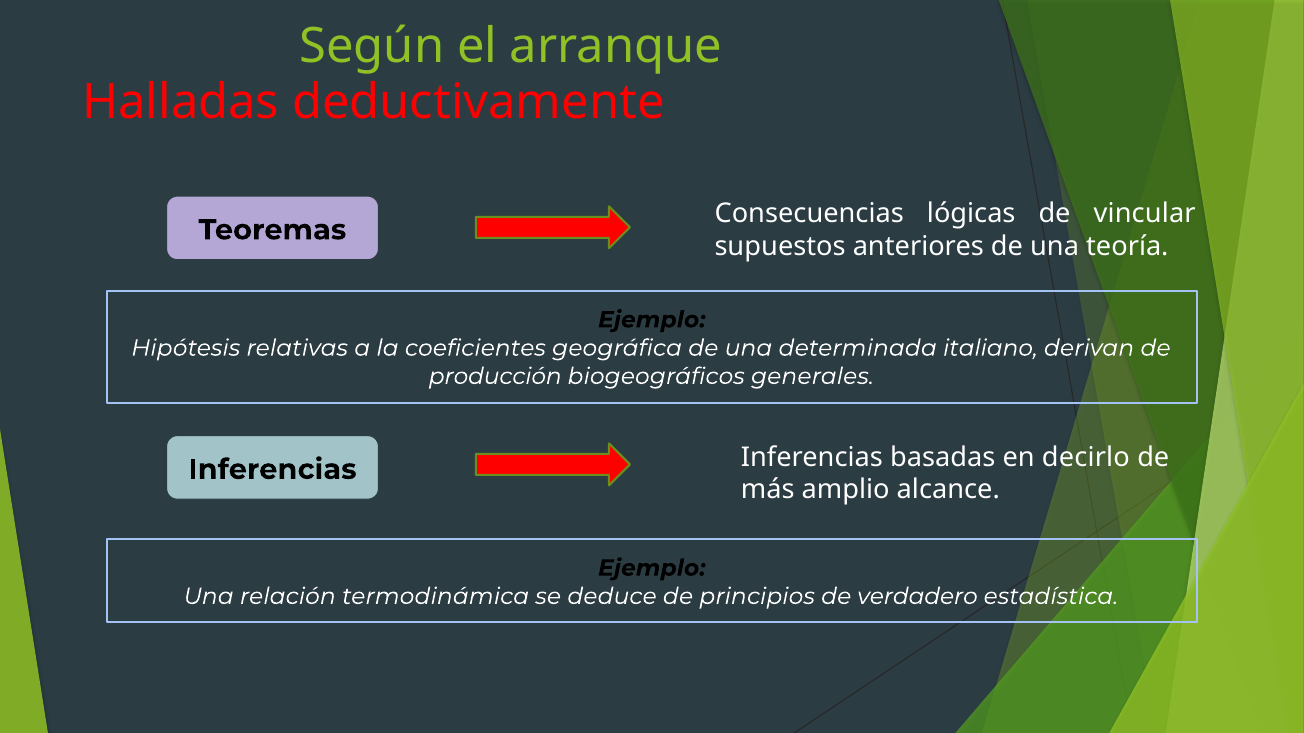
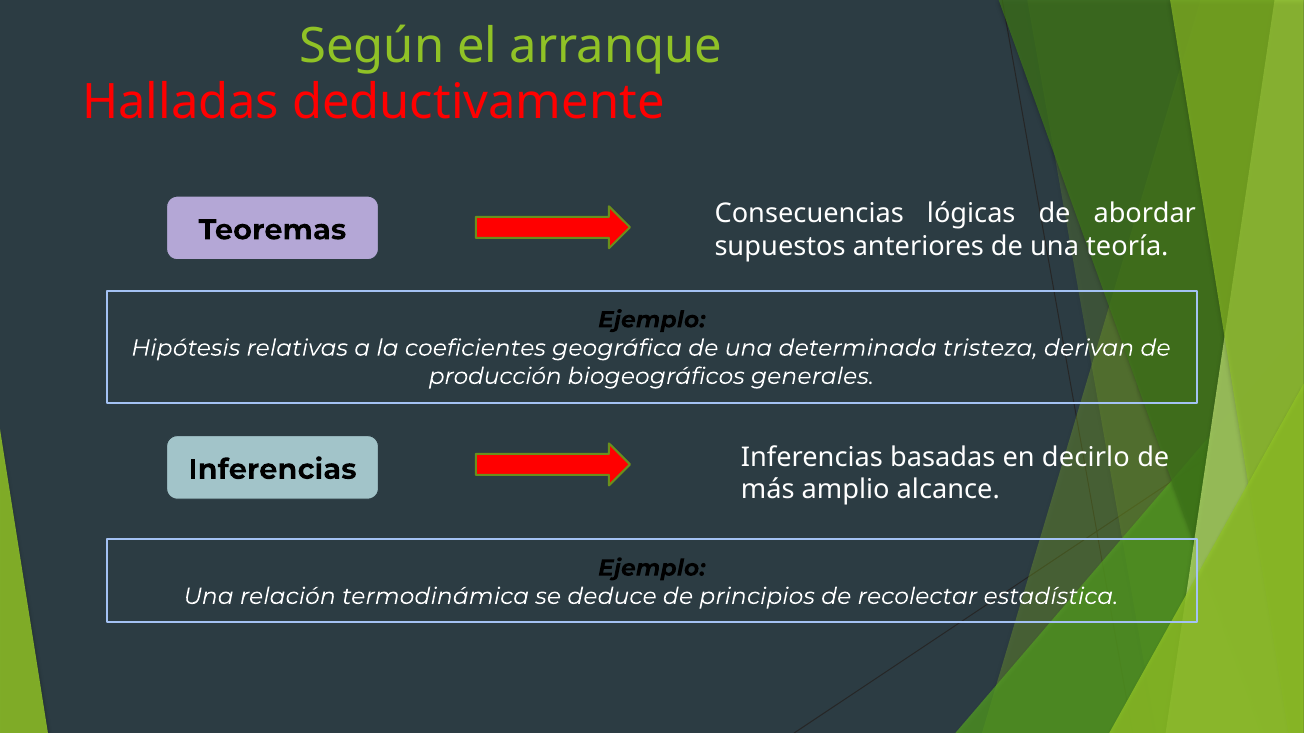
vincular: vincular -> abordar
italiano: italiano -> tristeza
verdadero: verdadero -> recolectar
